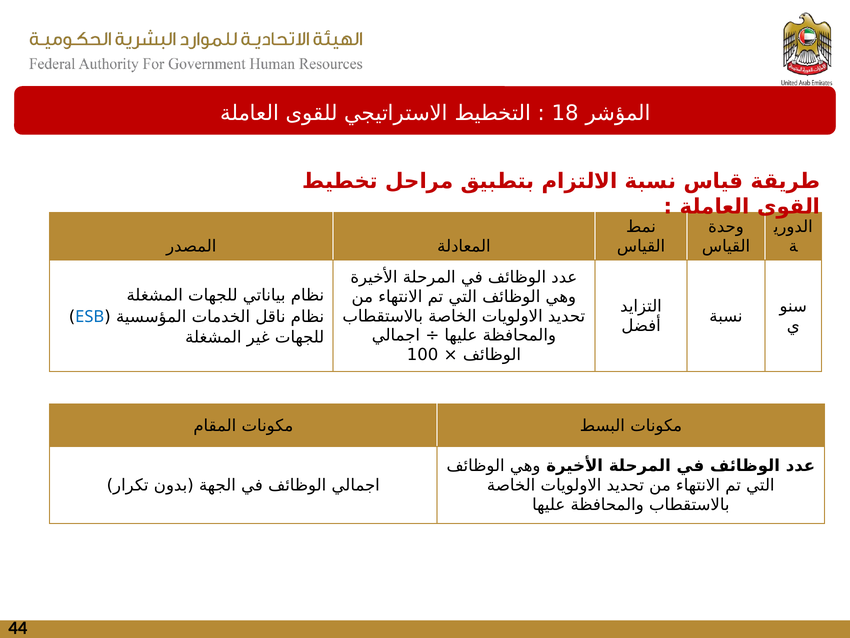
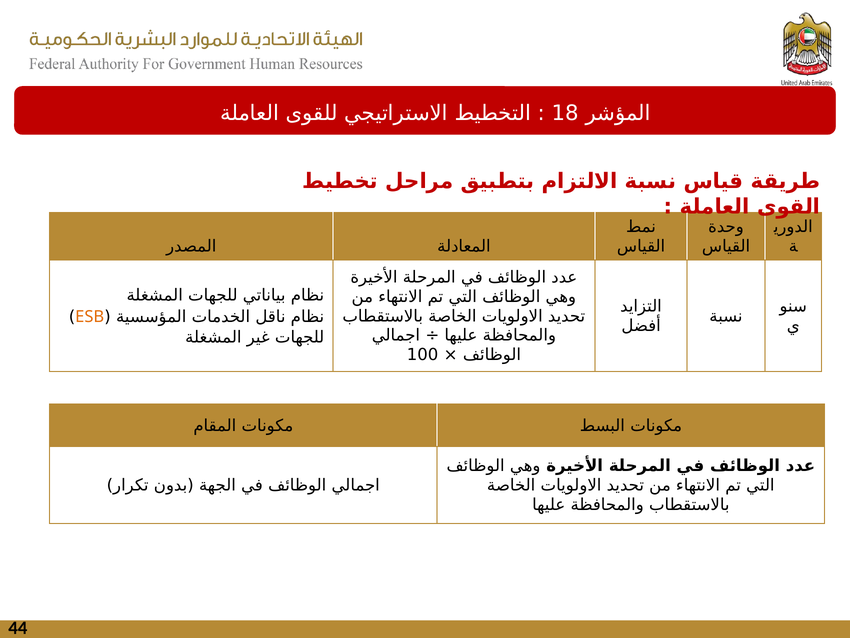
ESB colour: blue -> orange
